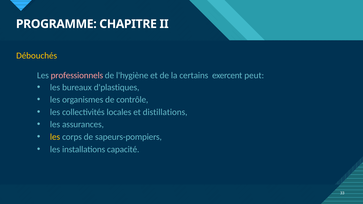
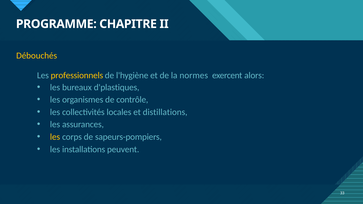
professionnels colour: pink -> yellow
certains: certains -> normes
peut: peut -> alors
capacité: capacité -> peuvent
